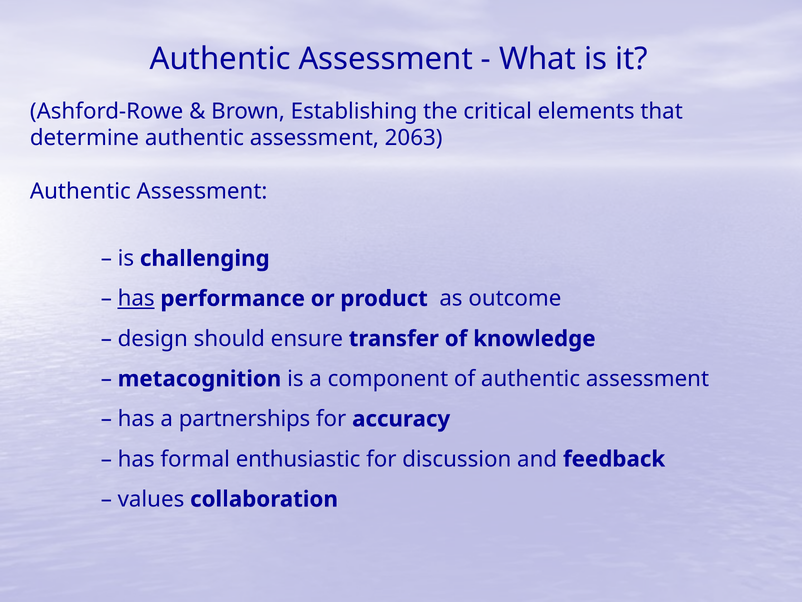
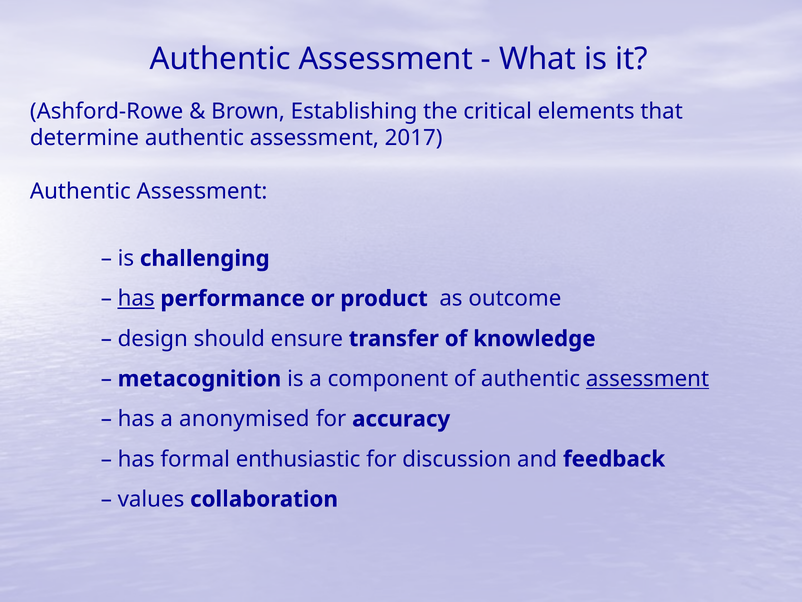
2063: 2063 -> 2017
assessment at (647, 379) underline: none -> present
partnerships: partnerships -> anonymised
